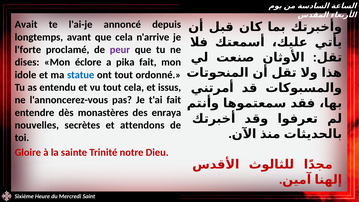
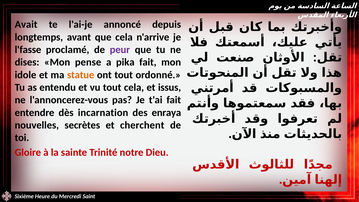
l'forte: l'forte -> l'fasse
éclore: éclore -> pense
statue colour: blue -> orange
monastères: monastères -> incarnation
attendons: attendons -> cherchent
